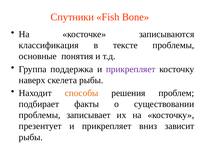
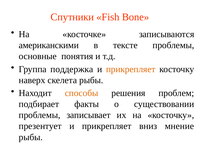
классификация: классификация -> американскими
прикрепляет at (131, 69) colour: purple -> orange
зависит: зависит -> мнение
